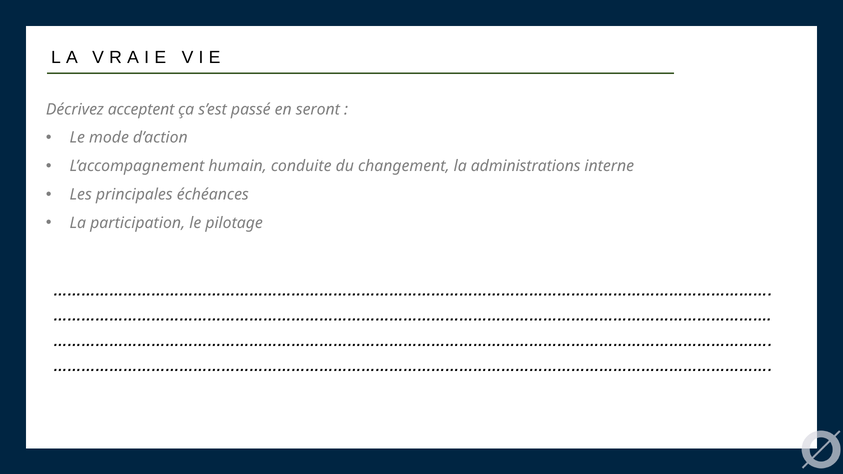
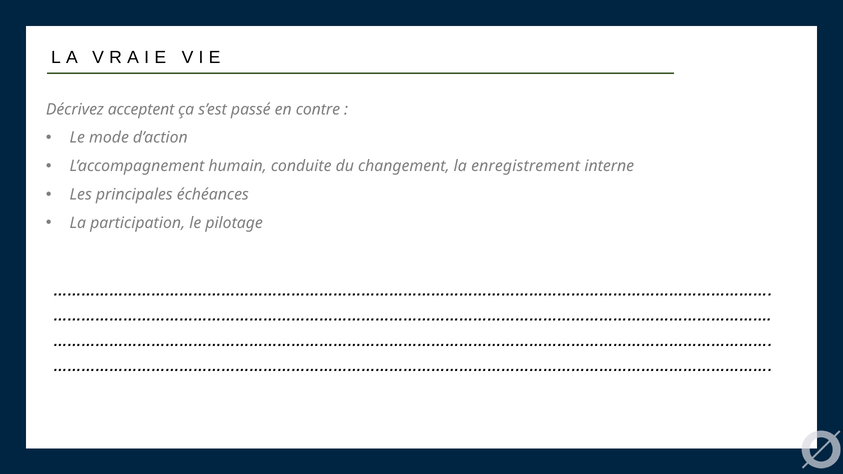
seront: seront -> contre
administrations: administrations -> enregistrement
